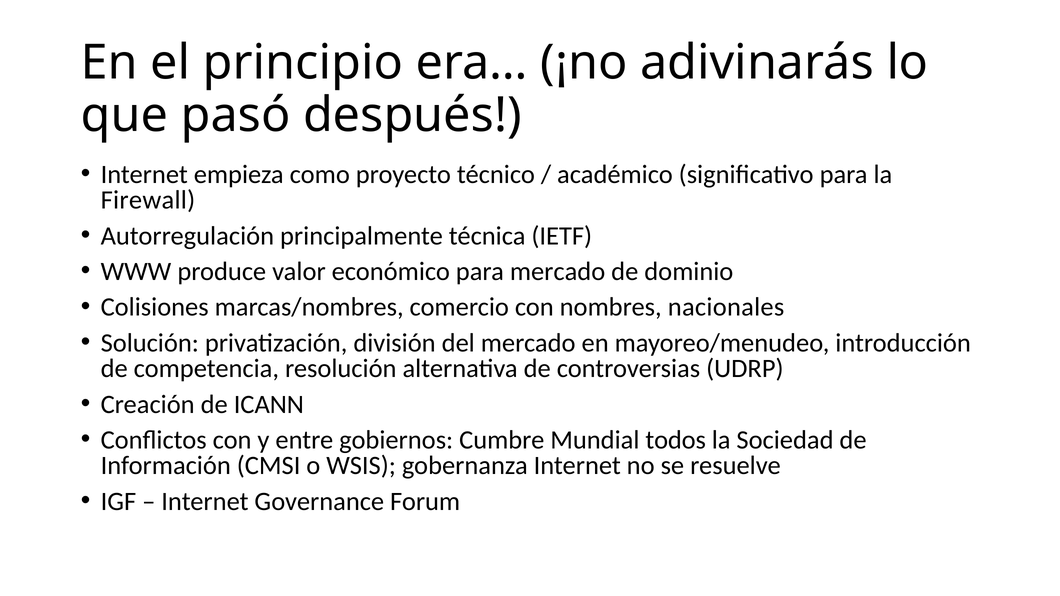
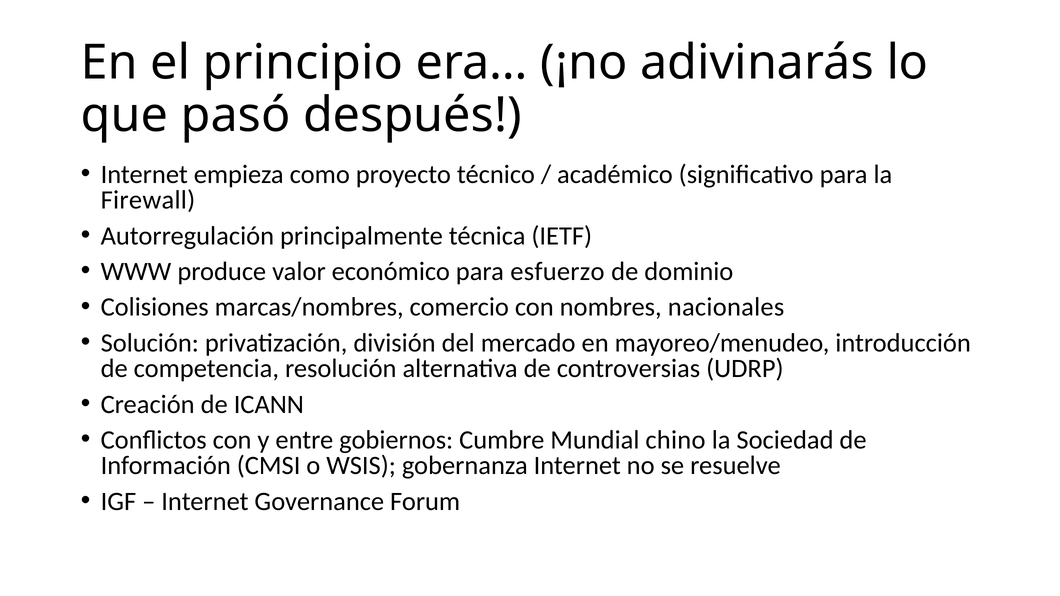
para mercado: mercado -> esfuerzo
todos: todos -> chino
